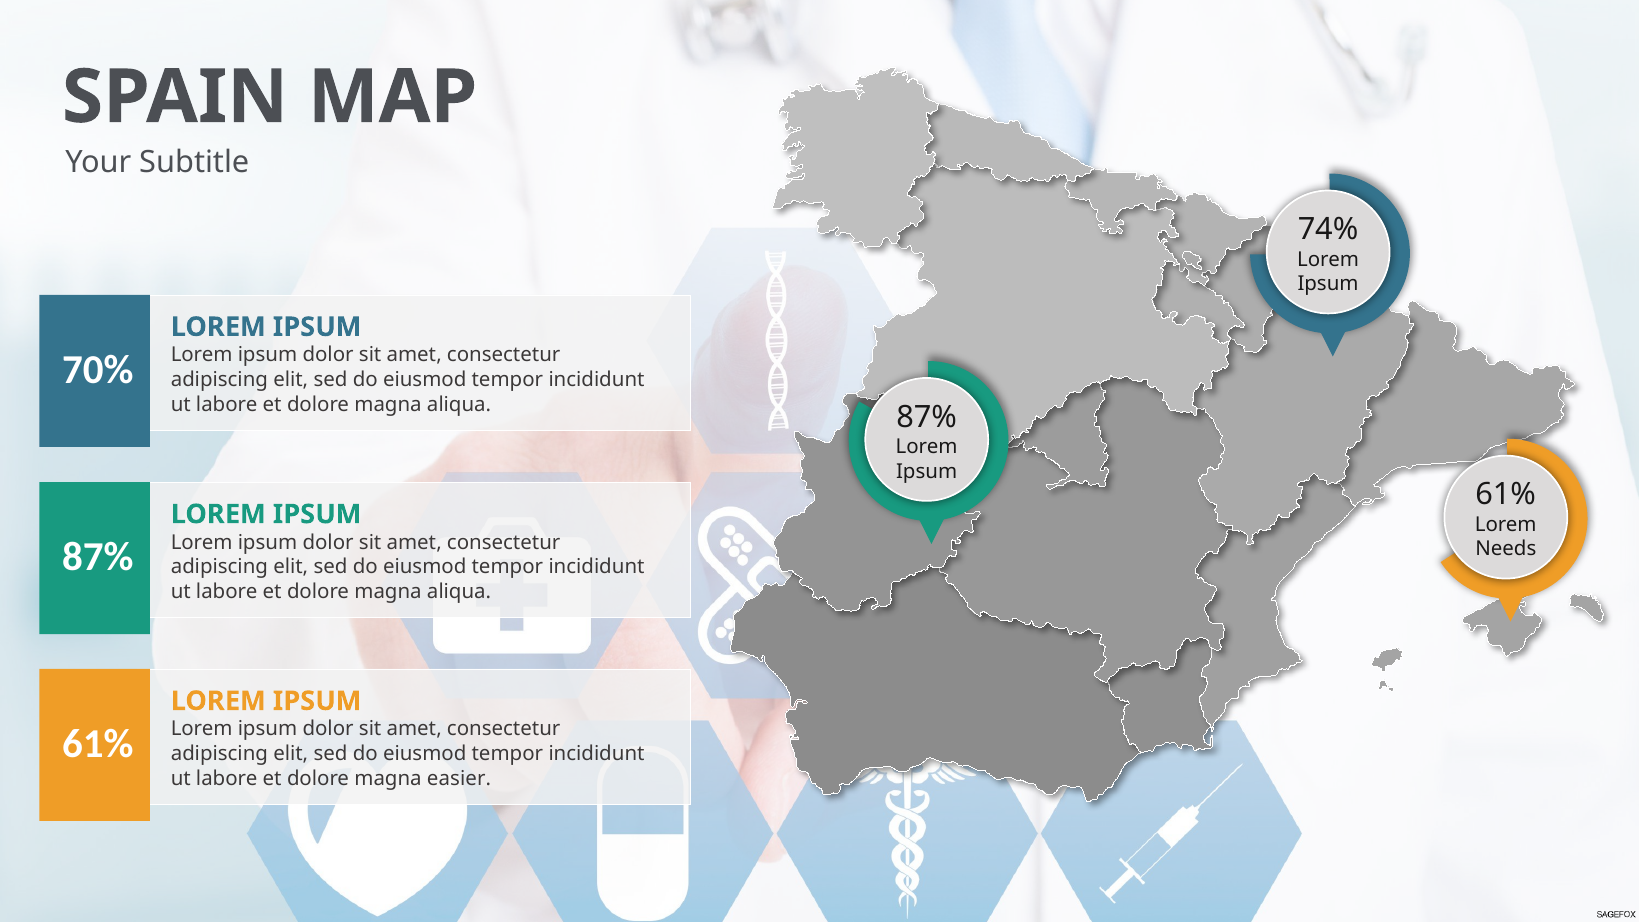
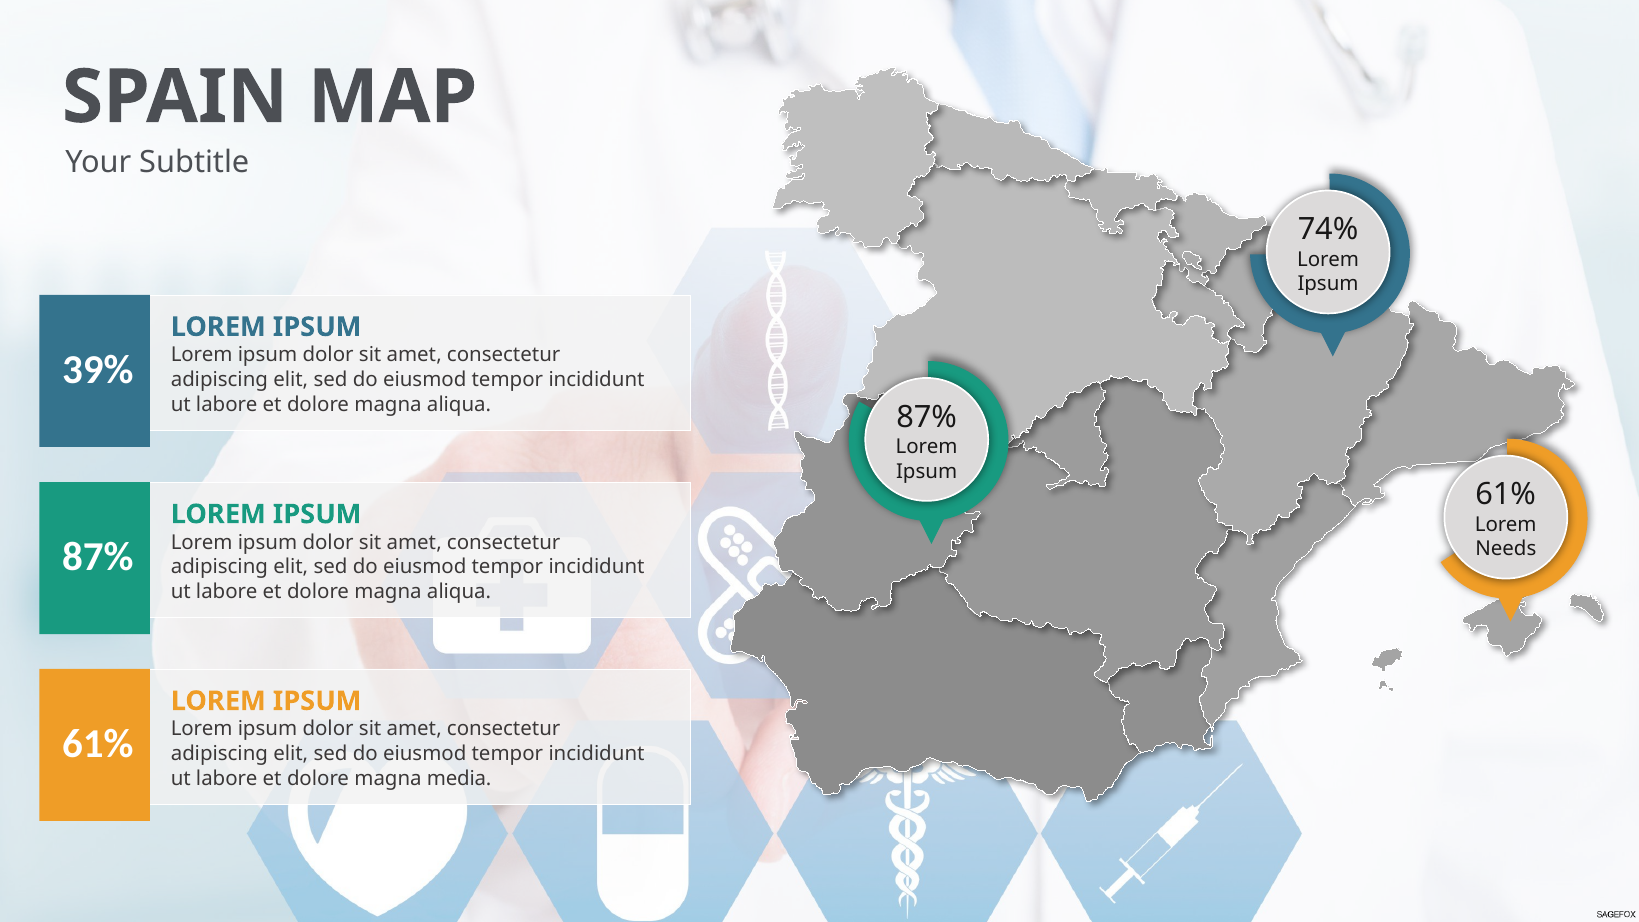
70%: 70% -> 39%
easier: easier -> media
